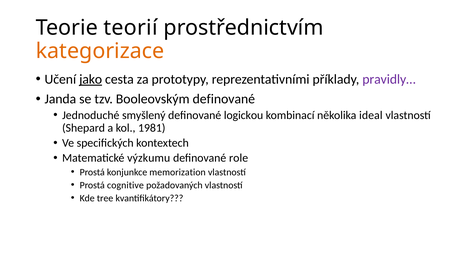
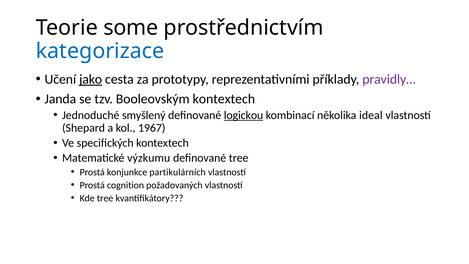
teorií: teorií -> some
kategorizace colour: orange -> blue
Booleovským definované: definované -> kontextech
logickou underline: none -> present
1981: 1981 -> 1967
definované role: role -> tree
memorization: memorization -> partikulárních
cognitive: cognitive -> cognition
